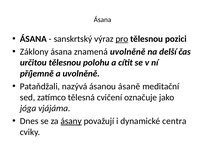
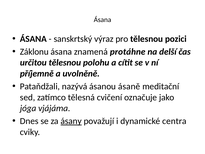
pro underline: present -> none
Záklony: Záklony -> Záklonu
znamená uvolněně: uvolněně -> protáhne
